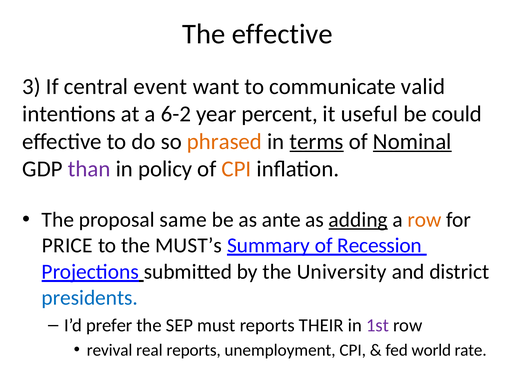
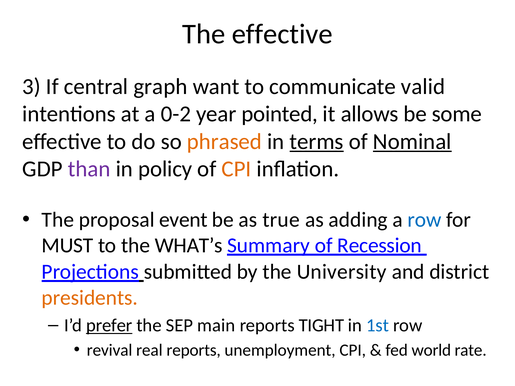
event: event -> graph
6-2: 6-2 -> 0-2
percent: percent -> pointed
useful: useful -> allows
could: could -> some
same: same -> event
ante: ante -> true
adding underline: present -> none
row at (425, 220) colour: orange -> blue
PRICE: PRICE -> MUST
MUST’s: MUST’s -> WHAT’s
presidents colour: blue -> orange
prefer underline: none -> present
must: must -> main
THEIR: THEIR -> TIGHT
1st colour: purple -> blue
